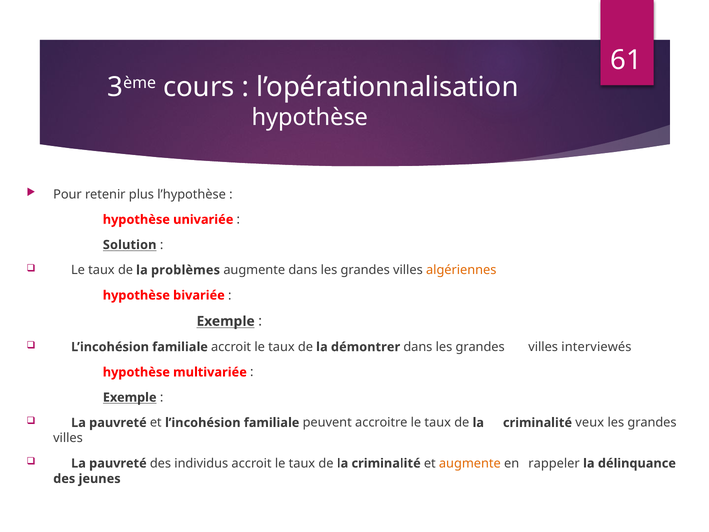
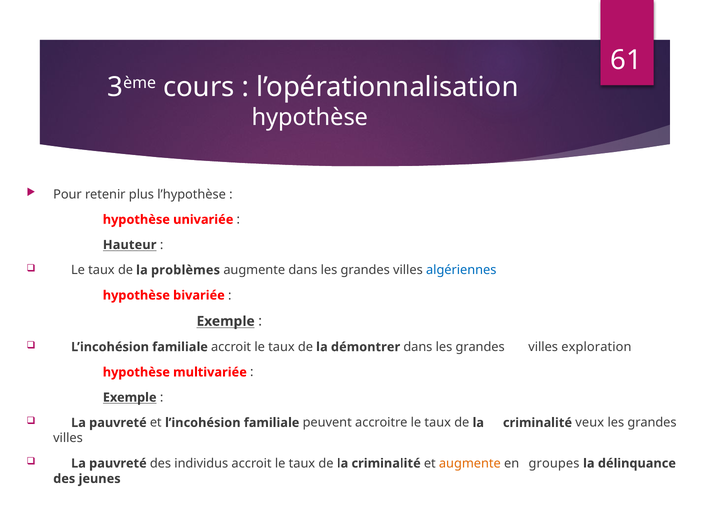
Solution: Solution -> Hauteur
algériennes colour: orange -> blue
interviewés: interviewés -> exploration
rappeler: rappeler -> groupes
